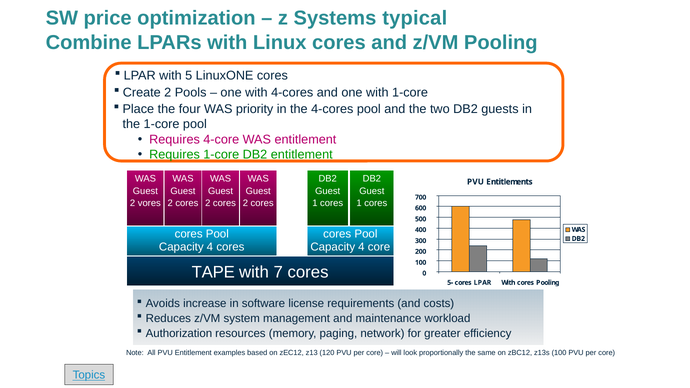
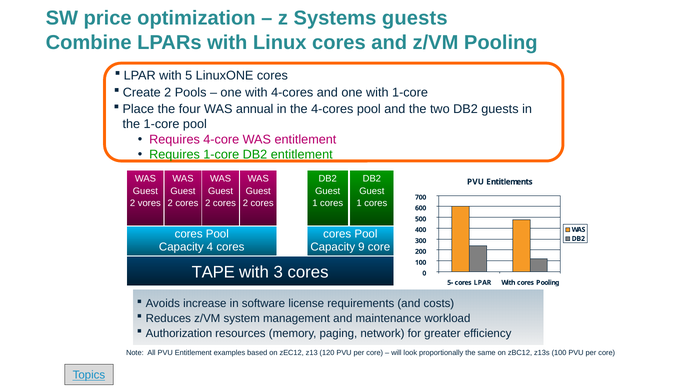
Systems typical: typical -> guests
priority: priority -> annual
4 at (361, 247): 4 -> 9
7: 7 -> 3
